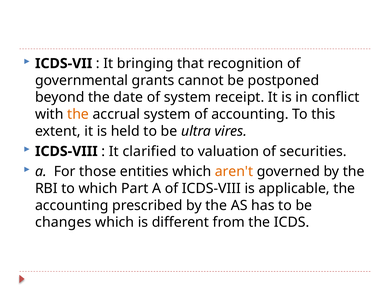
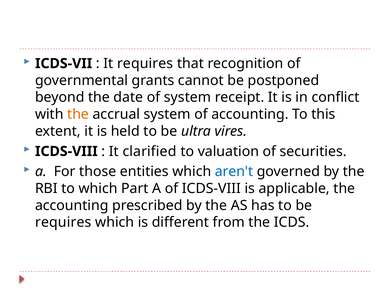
It bringing: bringing -> requires
aren't colour: orange -> blue
changes at (63, 222): changes -> requires
